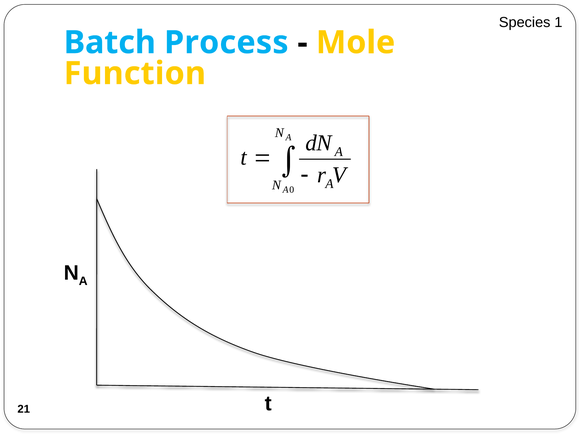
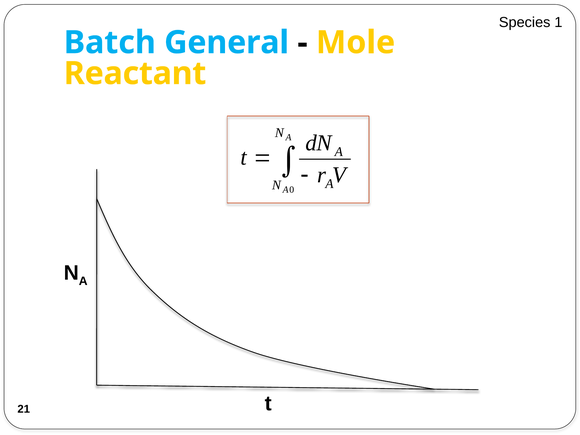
Process: Process -> General
Function: Function -> Reactant
